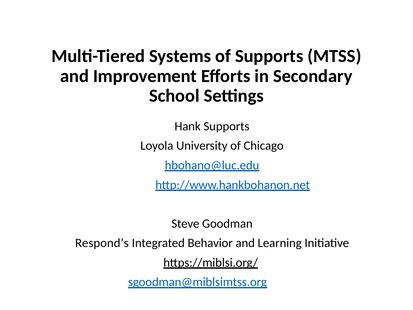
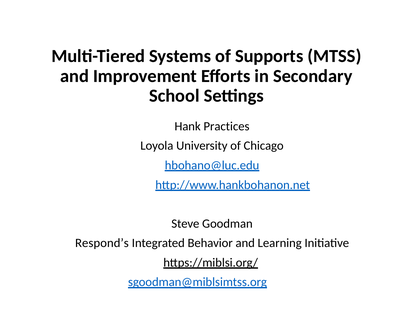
Hank Supports: Supports -> Practices
